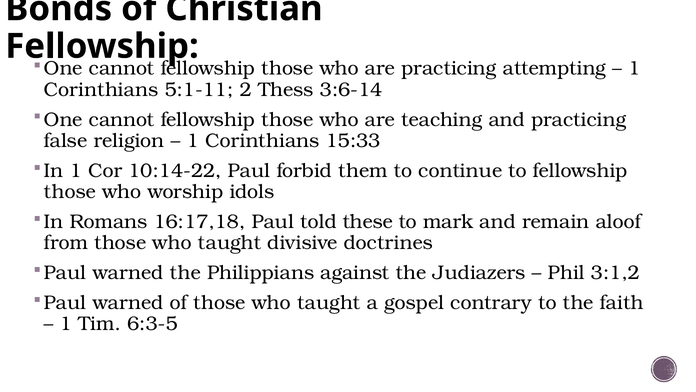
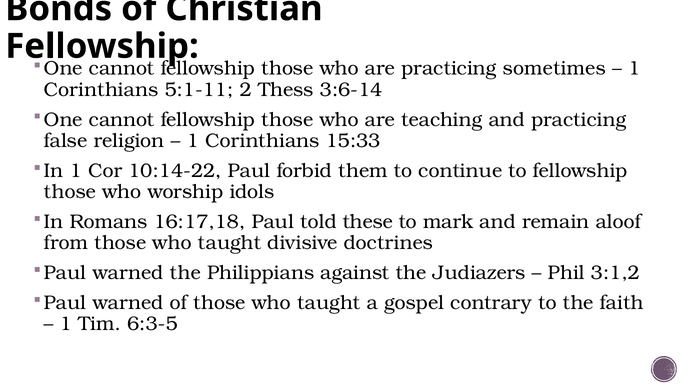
attempting: attempting -> sometimes
